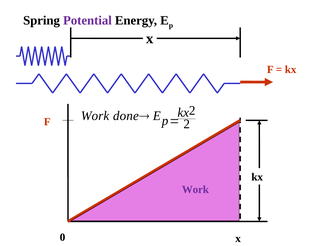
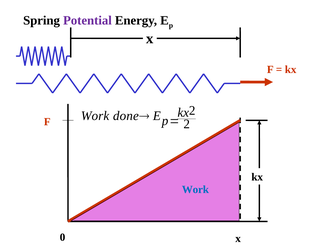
Work at (195, 190) colour: purple -> blue
